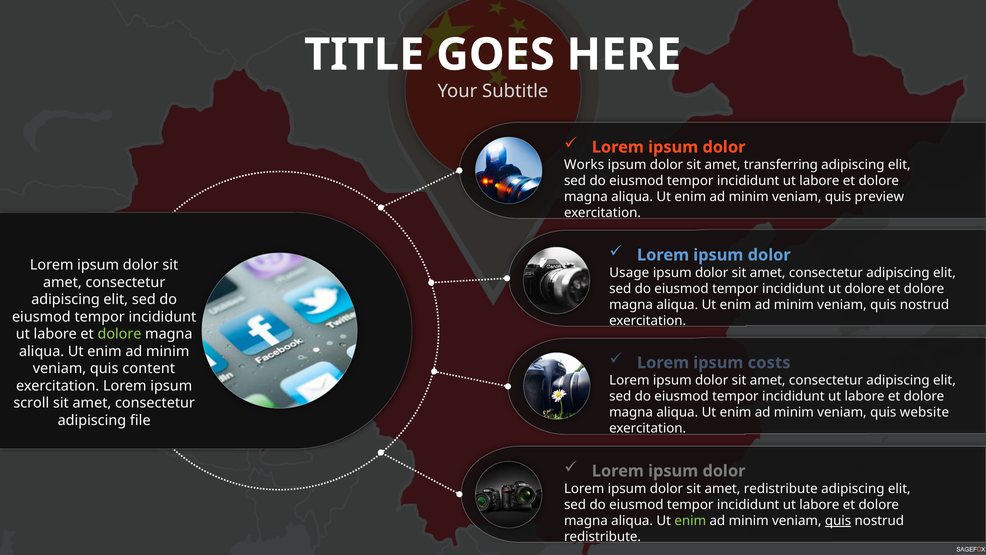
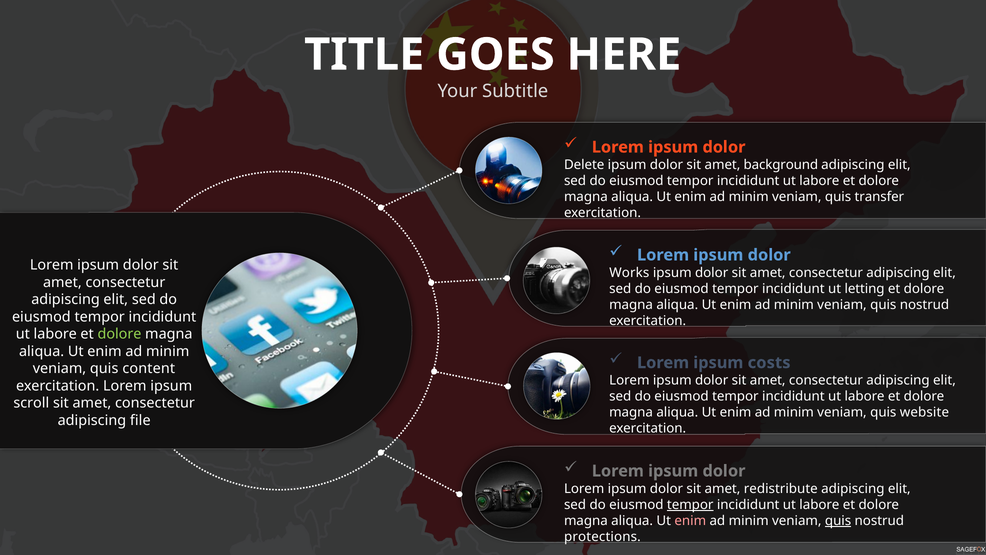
Works: Works -> Delete
transferring: transferring -> background
preview: preview -> transfer
Usage: Usage -> Works
ut dolore: dolore -> letting
tempor at (690, 504) underline: none -> present
enim at (690, 520) colour: light green -> pink
redistribute at (603, 536): redistribute -> protections
